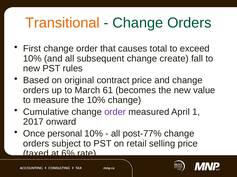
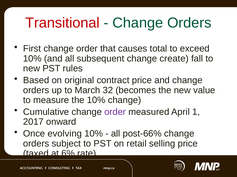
Transitional colour: orange -> red
61: 61 -> 32
personal: personal -> evolving
post-77%: post-77% -> post-66%
